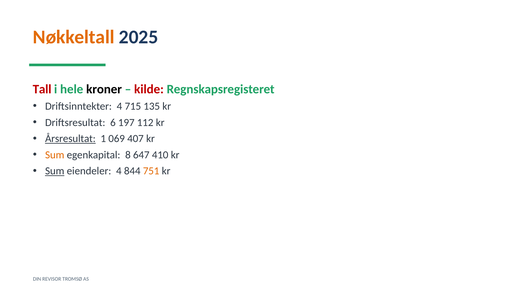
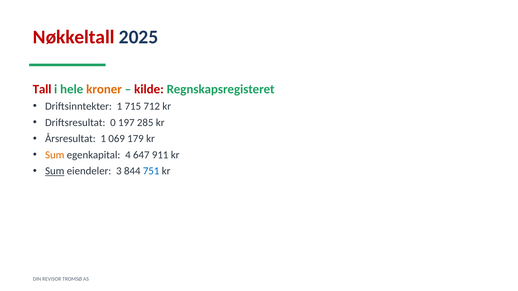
Nøkkeltall colour: orange -> red
kroner colour: black -> orange
Driftsinntekter 4: 4 -> 1
135: 135 -> 712
6: 6 -> 0
112: 112 -> 285
Årsresultat underline: present -> none
407: 407 -> 179
8: 8 -> 4
410: 410 -> 911
eiendeler 4: 4 -> 3
751 colour: orange -> blue
